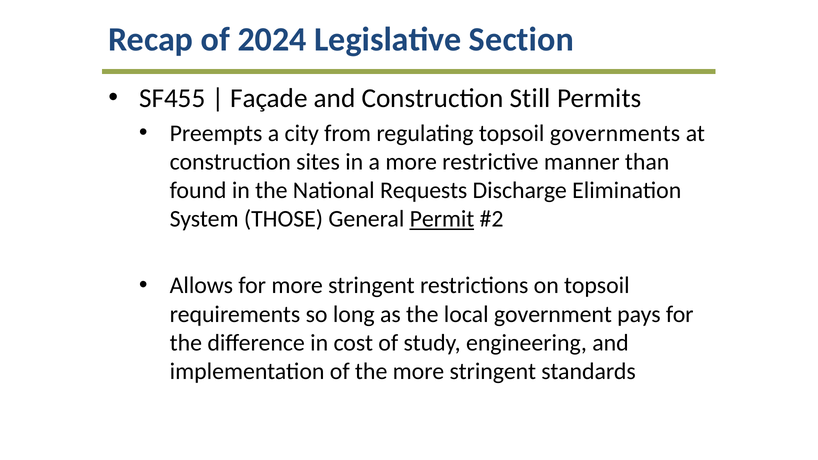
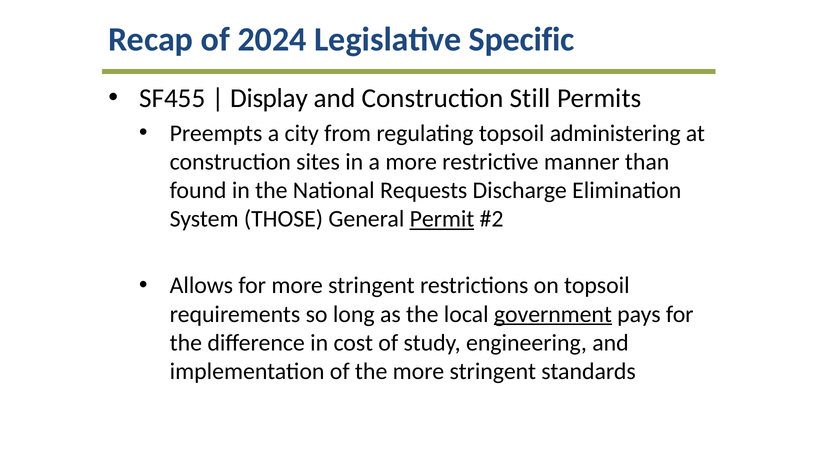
Section: Section -> Specific
Façade: Façade -> Display
governments: governments -> administering
government underline: none -> present
